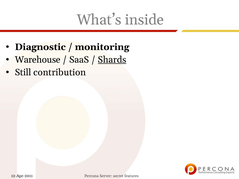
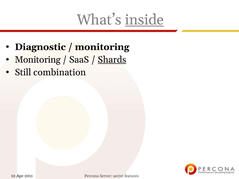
inside underline: none -> present
Warehouse at (38, 60): Warehouse -> Monitoring
contribution: contribution -> combination
